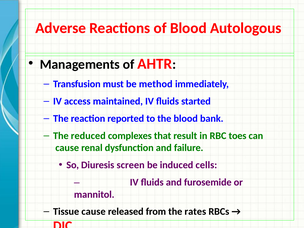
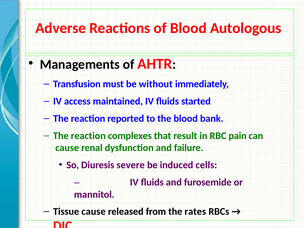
method: method -> without
reduced at (88, 136): reduced -> reaction
toes: toes -> pain
screen: screen -> severe
